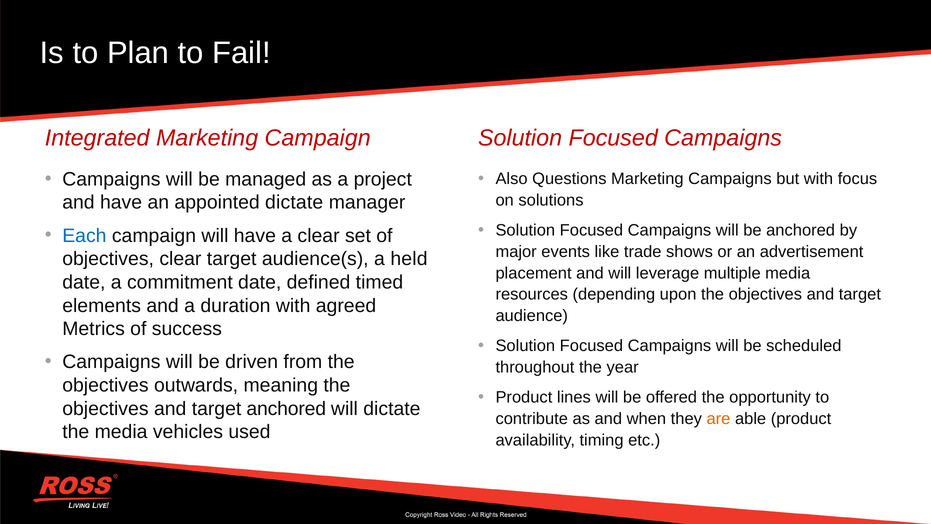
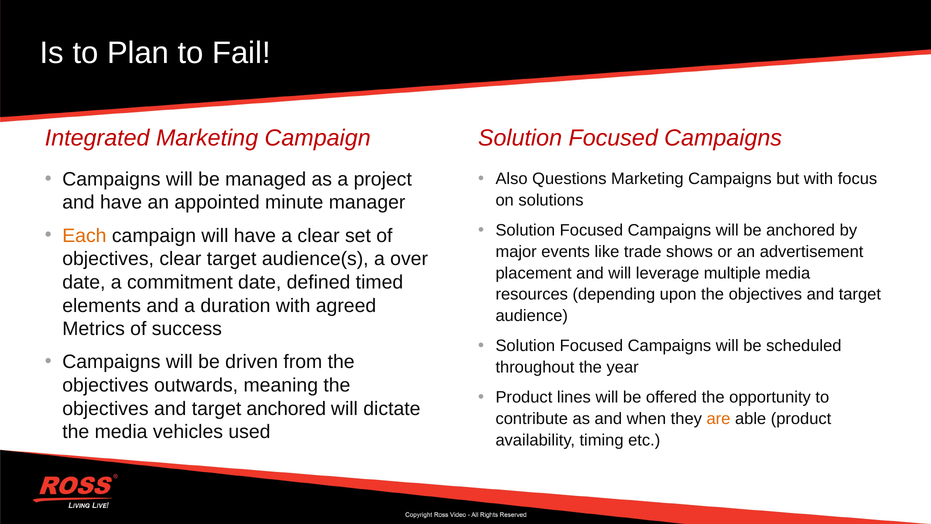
appointed dictate: dictate -> minute
Each colour: blue -> orange
held: held -> over
